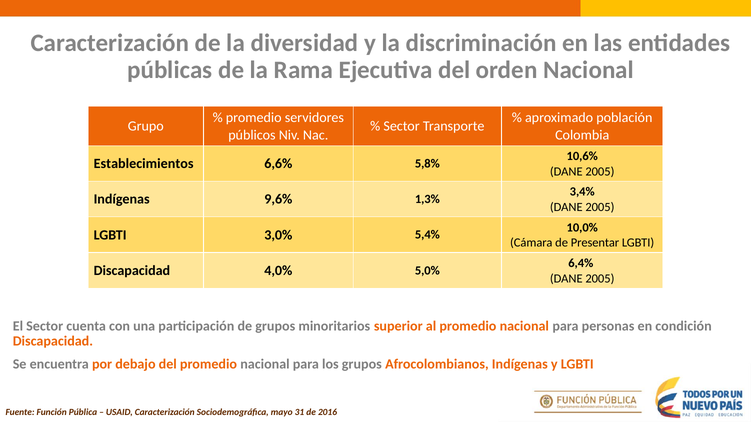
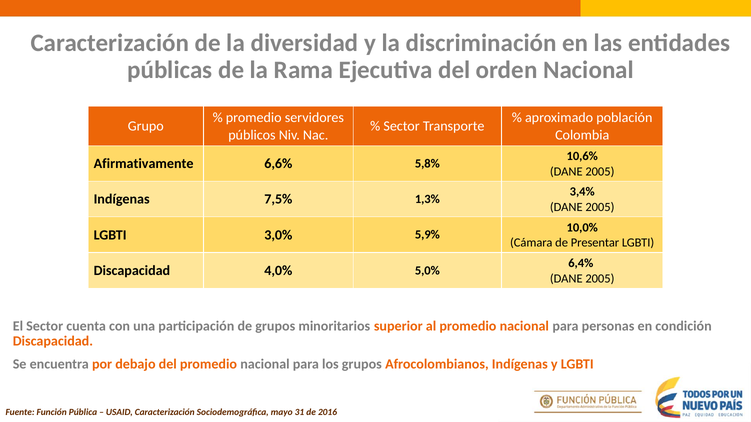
Establecimientos: Establecimientos -> Afirmativamente
9,6%: 9,6% -> 7,5%
5,4%: 5,4% -> 5,9%
